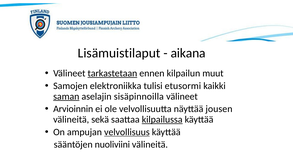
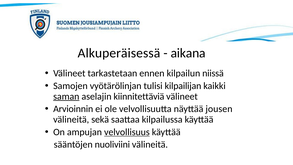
Lisämuistilaput: Lisämuistilaput -> Alkuperäisessä
tarkastetaan underline: present -> none
muut: muut -> niissä
elektroniikka: elektroniikka -> vyötärölinjan
etusormi: etusormi -> kilpailijan
sisäpinnoilla: sisäpinnoilla -> kiinnitettäviä
kilpailussa underline: present -> none
